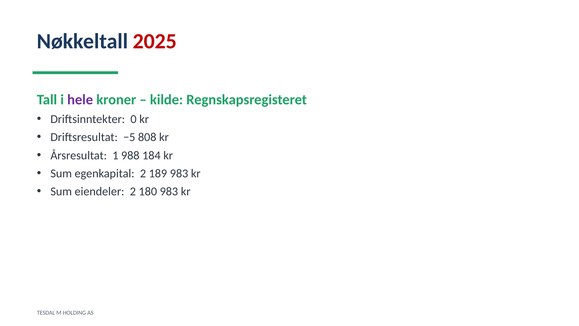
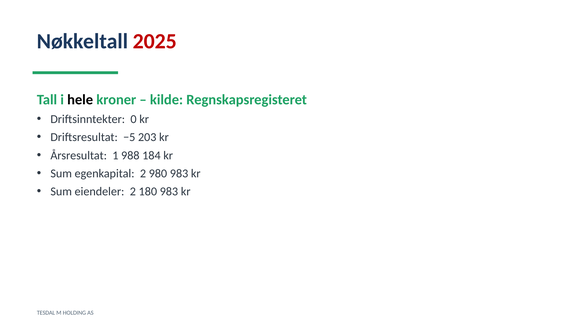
hele colour: purple -> black
808: 808 -> 203
189: 189 -> 980
